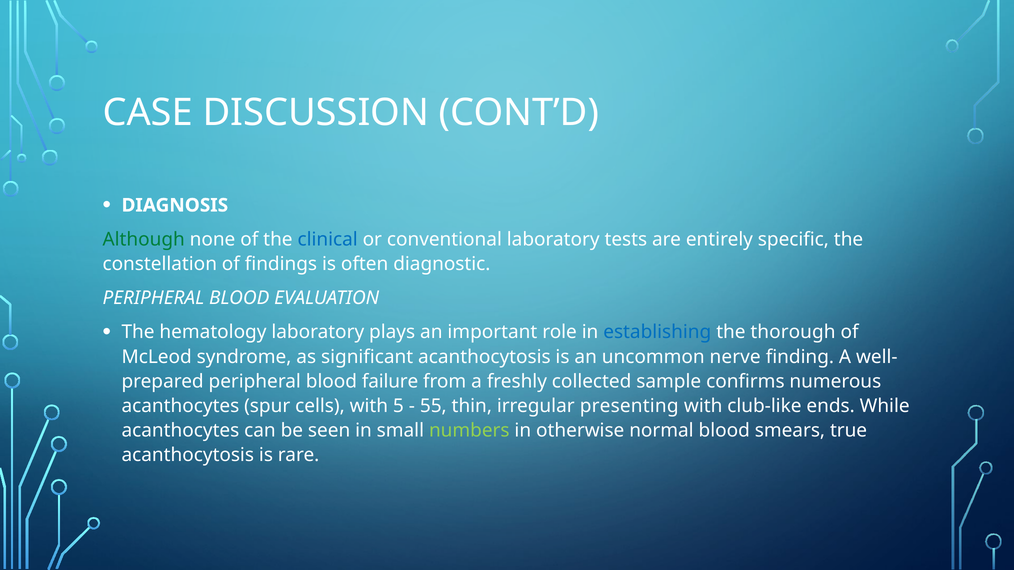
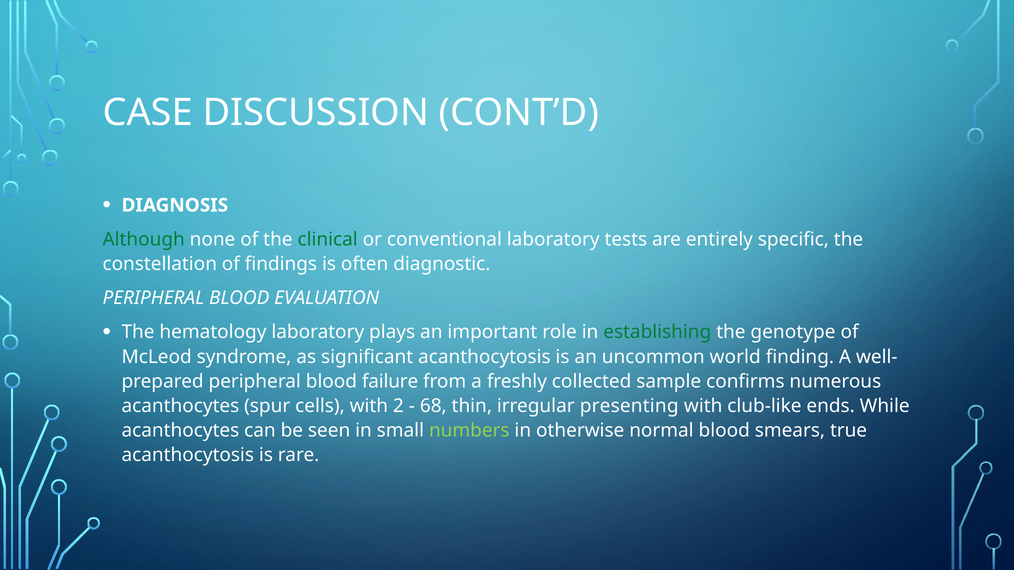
clinical colour: blue -> green
establishing colour: blue -> green
thorough: thorough -> genotype
nerve: nerve -> world
5: 5 -> 2
55: 55 -> 68
